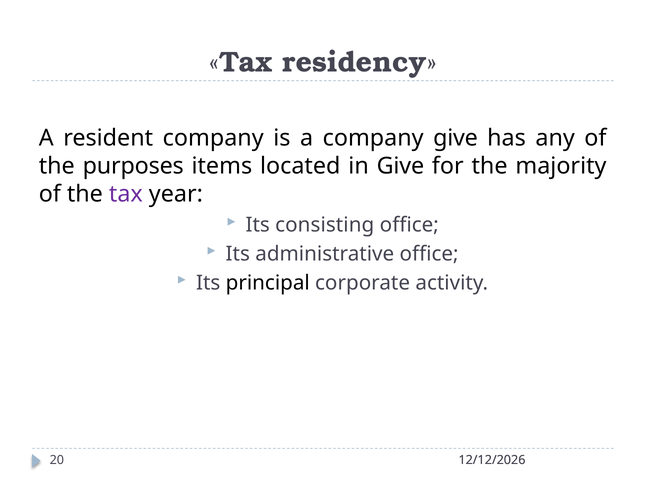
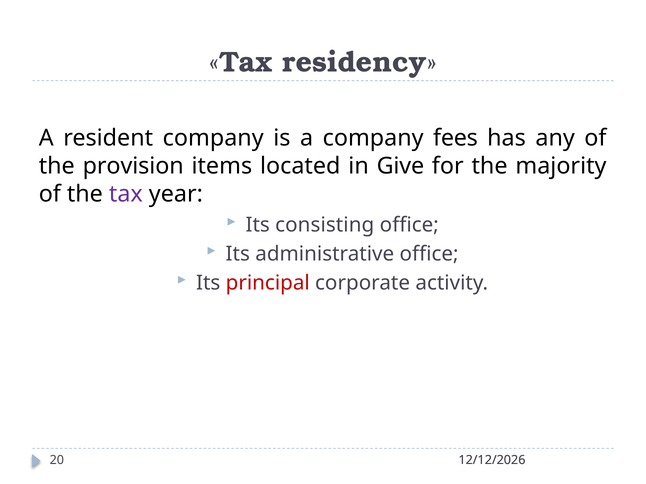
company give: give -> fees
purposes: purposes -> provision
principal colour: black -> red
